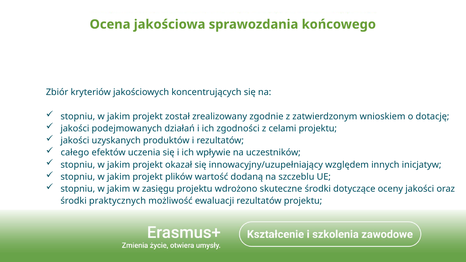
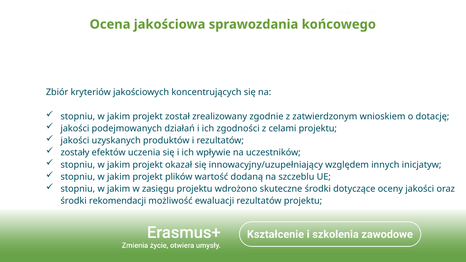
całego: całego -> zostały
praktycznych: praktycznych -> rekomendacji
